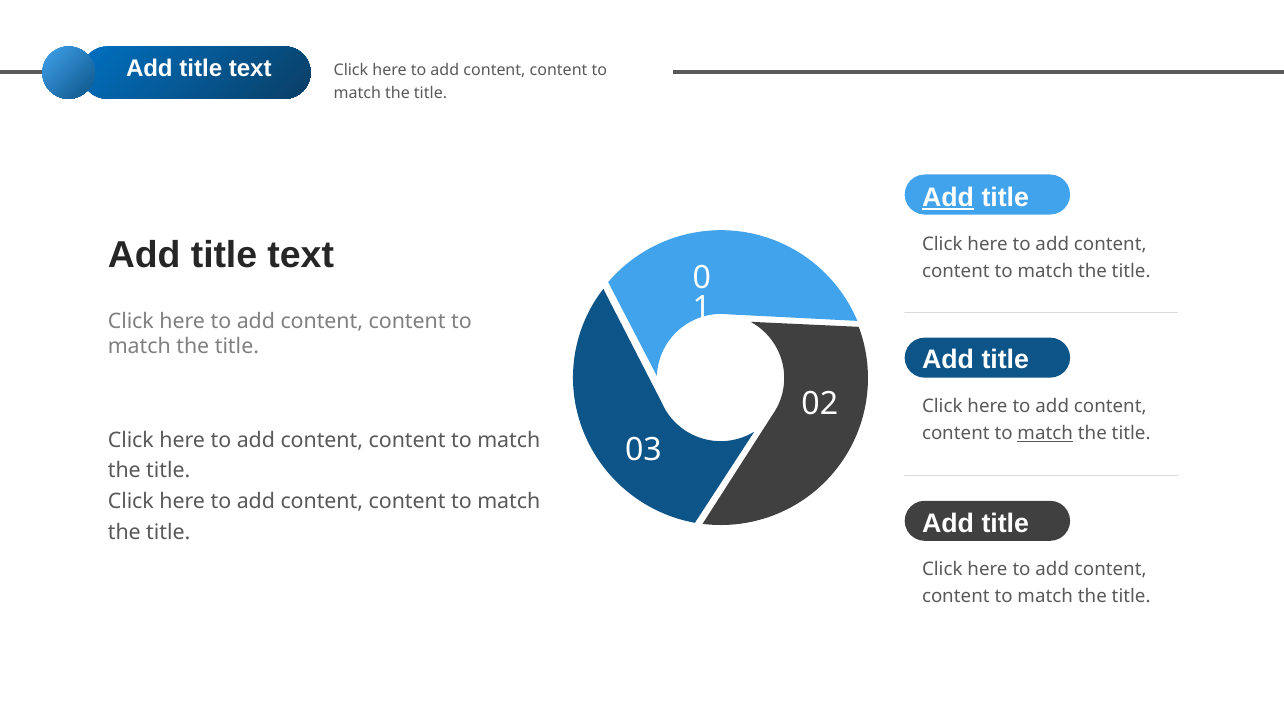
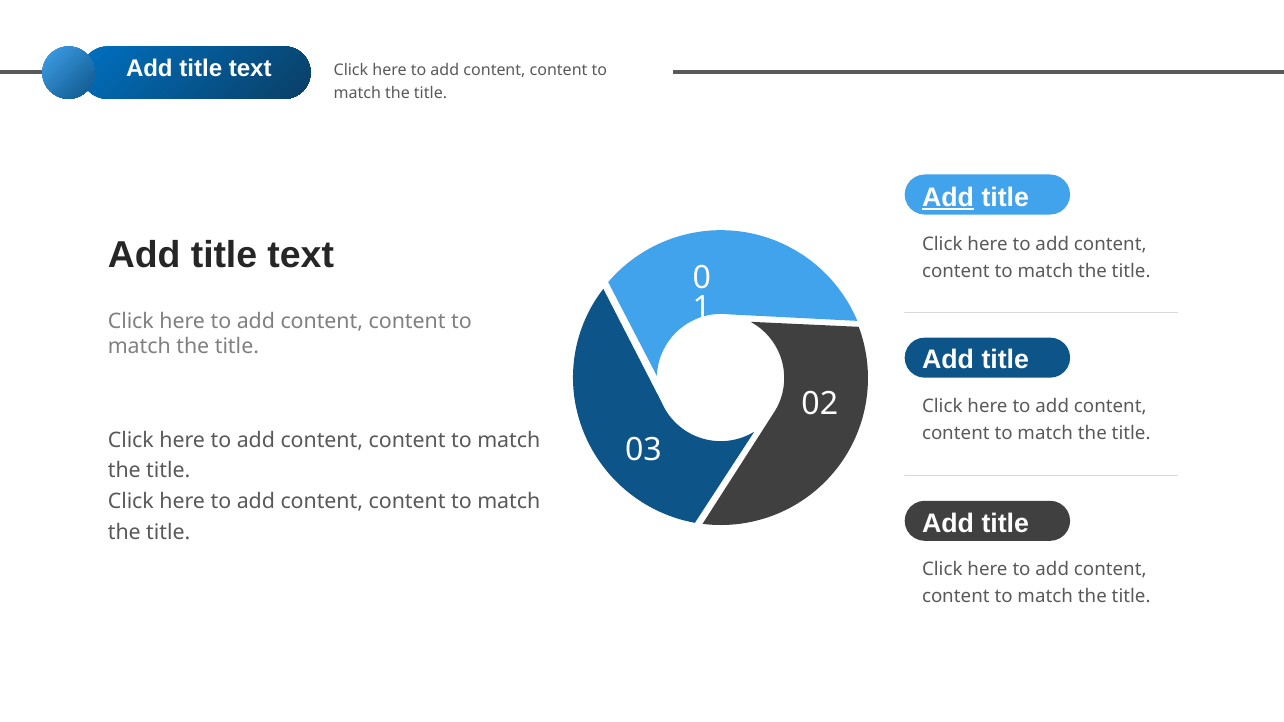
match at (1045, 434) underline: present -> none
